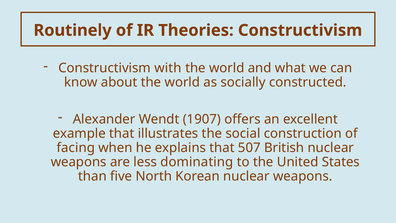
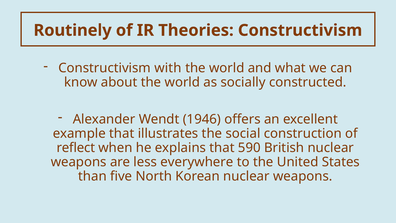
1907: 1907 -> 1946
facing: facing -> reflect
507: 507 -> 590
dominating: dominating -> everywhere
